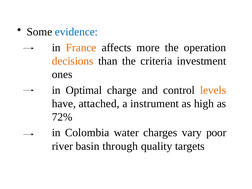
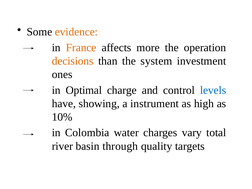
evidence colour: blue -> orange
criteria: criteria -> system
levels colour: orange -> blue
attached: attached -> showing
72%: 72% -> 10%
poor: poor -> total
